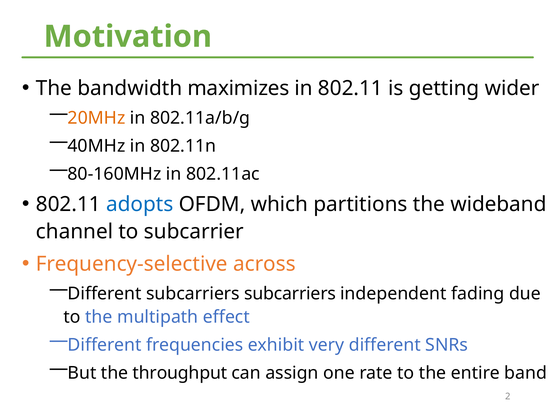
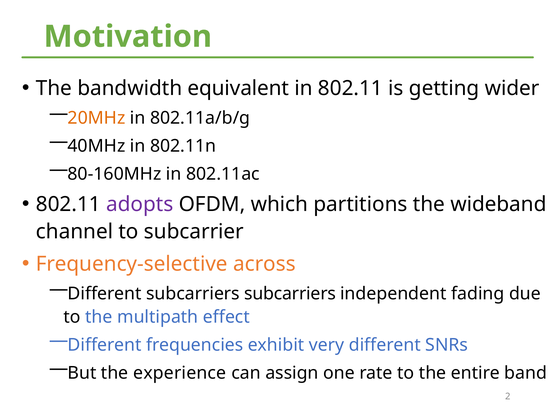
maximizes: maximizes -> equivalent
adopts colour: blue -> purple
throughput: throughput -> experience
